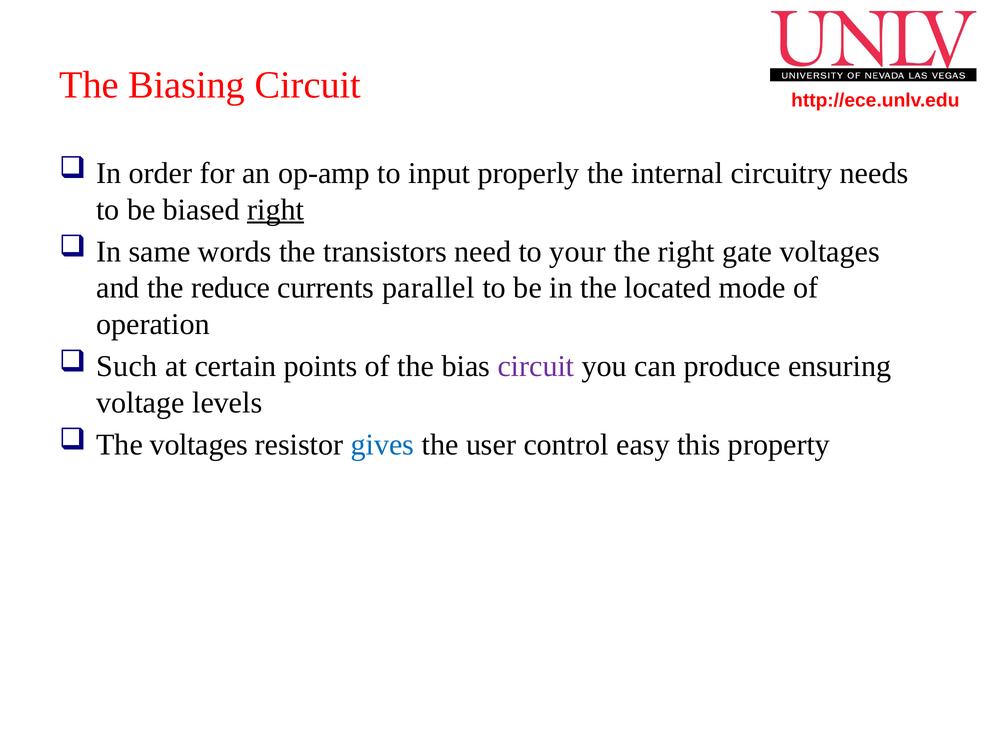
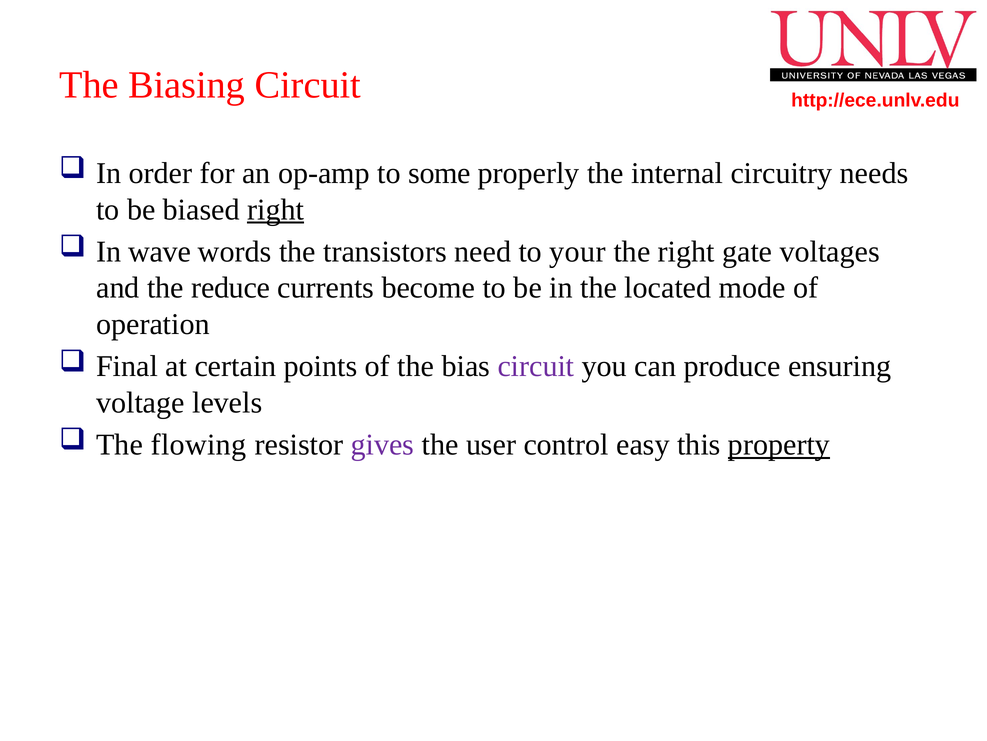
input: input -> some
same: same -> wave
parallel: parallel -> become
Such: Such -> Final
The voltages: voltages -> flowing
gives colour: blue -> purple
property underline: none -> present
